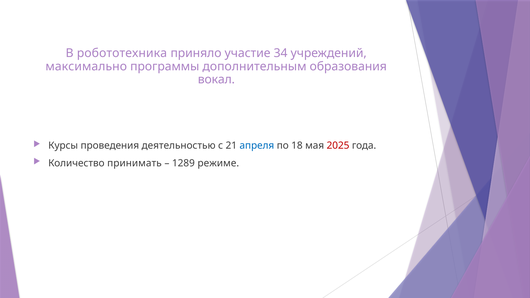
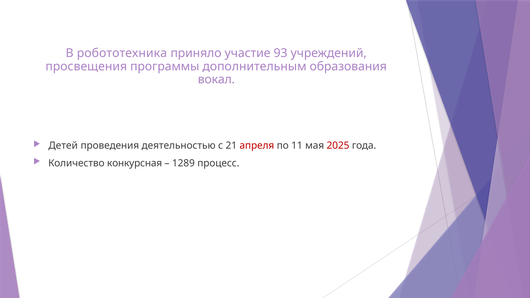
34: 34 -> 93
максимально: максимально -> просвещения
Курсы: Курсы -> Детей
апреля colour: blue -> red
18: 18 -> 11
принимать: принимать -> конкурсная
режиме: режиме -> процесс
